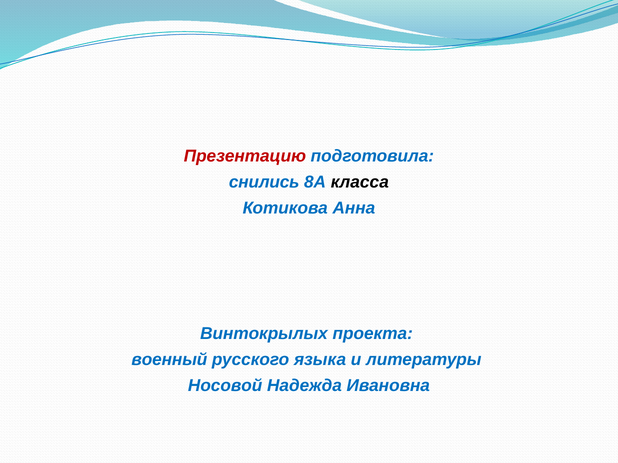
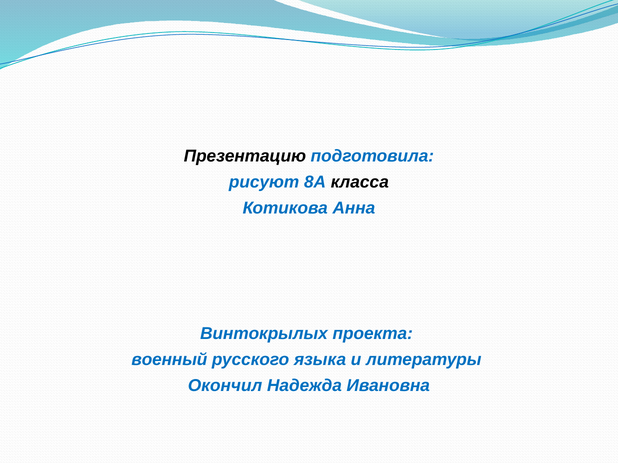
Презентацию colour: red -> black
снились: снились -> рисуют
Носовой: Носовой -> Окончил
